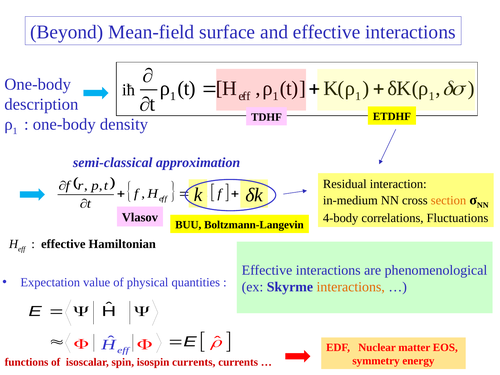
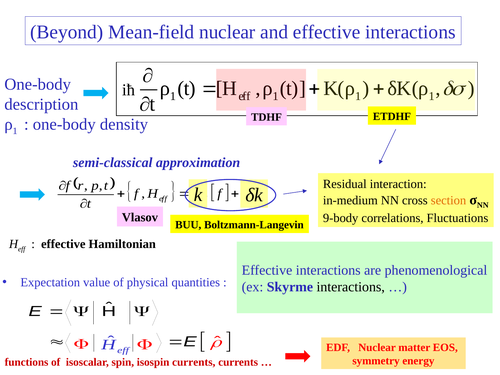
Mean-field surface: surface -> nuclear
4-body: 4-body -> 9-body
interactions at (351, 287) colour: orange -> black
